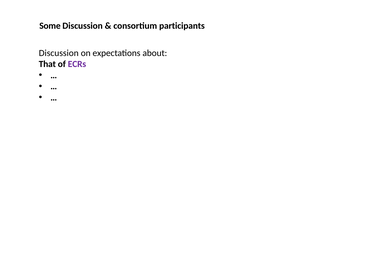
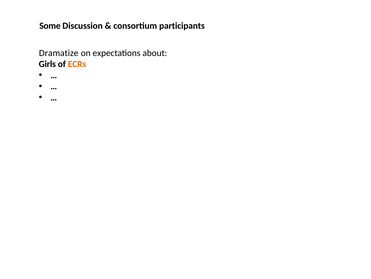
Discussion at (59, 53): Discussion -> Dramatize
That: That -> Girls
ECRs colour: purple -> orange
